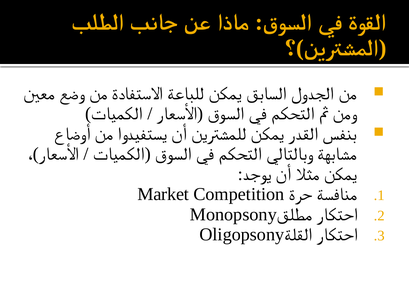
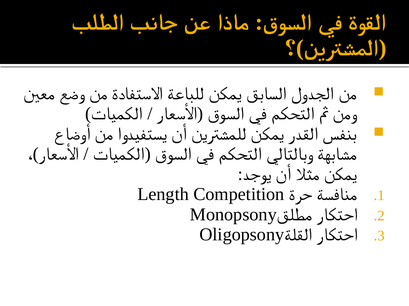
Market: Market -> Length
